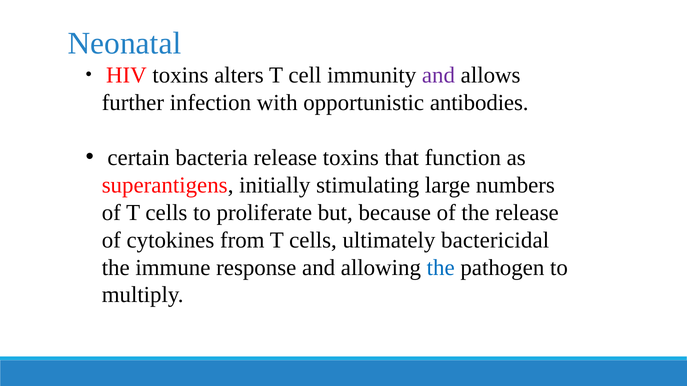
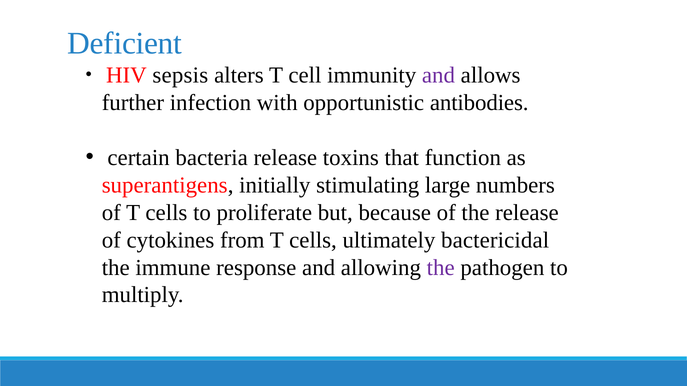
Neonatal: Neonatal -> Deficient
HIV toxins: toxins -> sepsis
the at (441, 268) colour: blue -> purple
